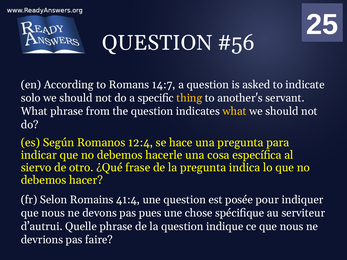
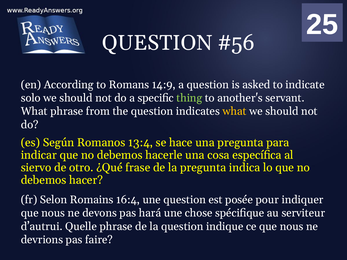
14:7: 14:7 -> 14:9
thing colour: yellow -> light green
12:4: 12:4 -> 13:4
41:4: 41:4 -> 16:4
pues: pues -> hará
